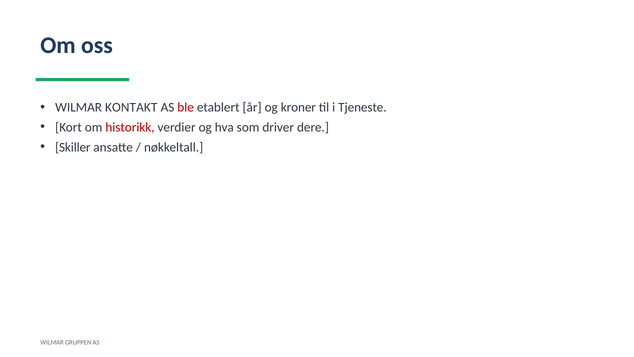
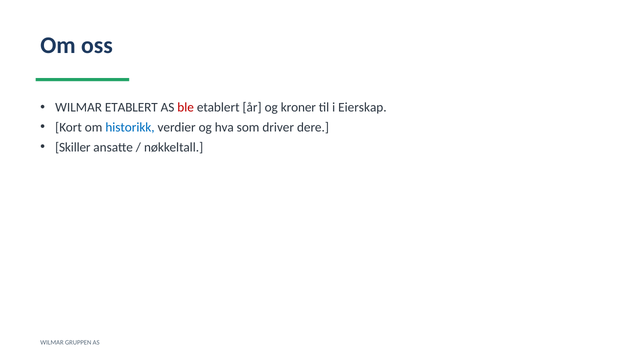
WILMAR KONTAKT: KONTAKT -> ETABLERT
Tjeneste: Tjeneste -> Eierskap
historikk colour: red -> blue
